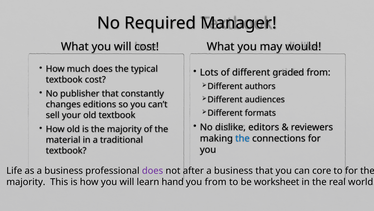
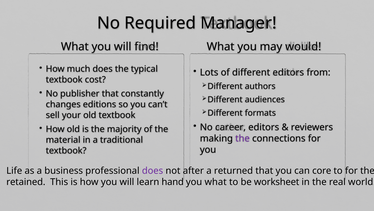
will cost: cost -> find
different graded: graded -> editors
dislike: dislike -> career
the at (243, 138) colour: blue -> purple
business at (233, 170): business -> returned
majority at (26, 181): majority -> retained
you from: from -> what
